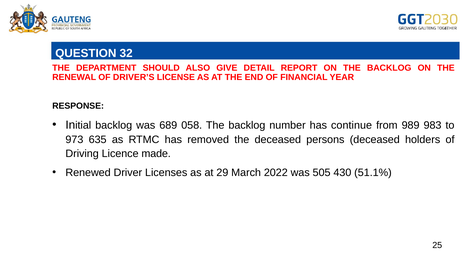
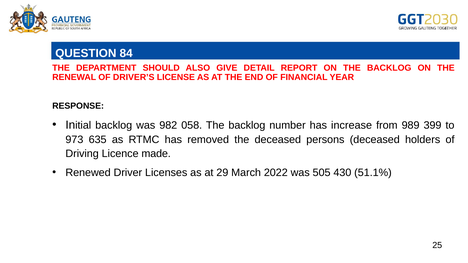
32: 32 -> 84
689: 689 -> 982
continue: continue -> increase
983: 983 -> 399
